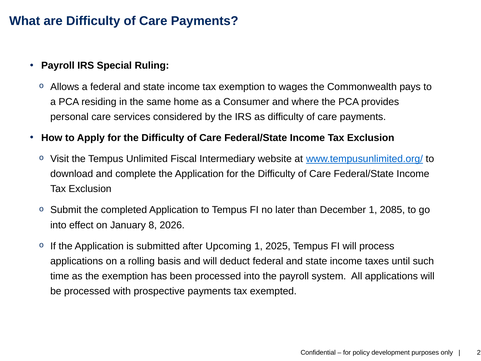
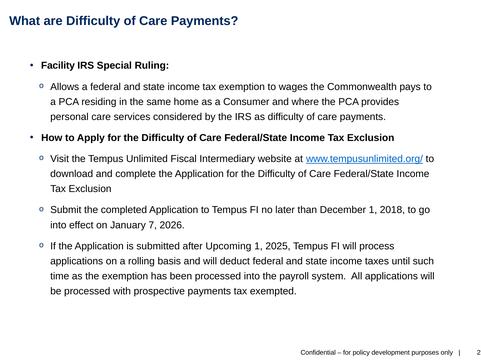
Payroll at (58, 66): Payroll -> Facility
2085: 2085 -> 2018
8: 8 -> 7
